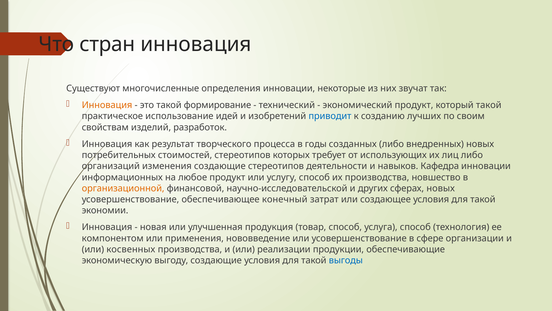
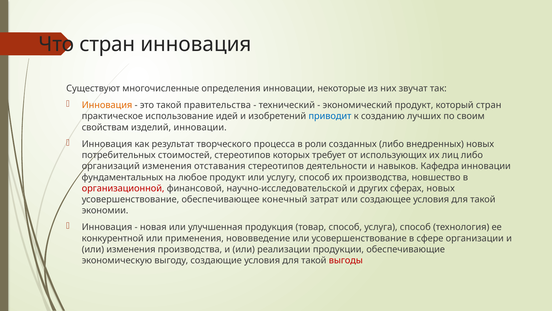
формирование: формирование -> правительства
который такой: такой -> стран
изделий разработок: разработок -> инновации
годы: годы -> роли
изменения создающие: создающие -> отставания
информационных: информационных -> фундаментальных
организационной colour: orange -> red
компонентом: компонентом -> конкурентной
или косвенных: косвенных -> изменения
выгоды colour: blue -> red
